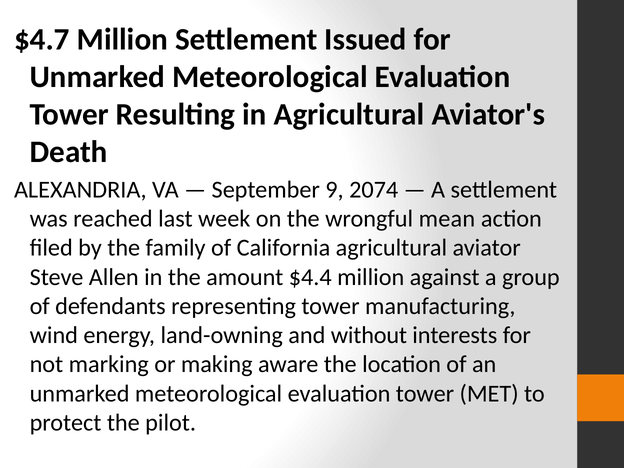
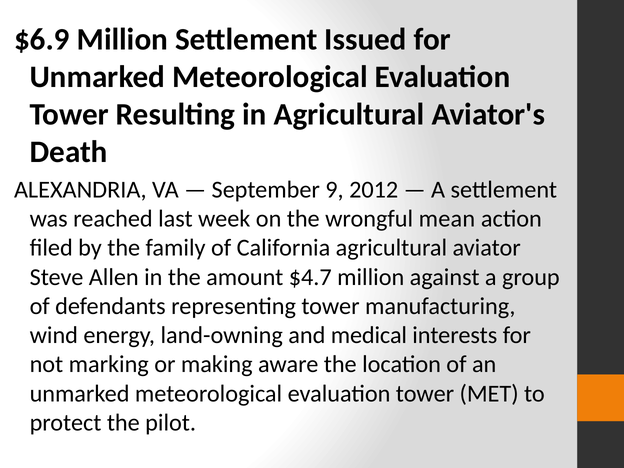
$4.7: $4.7 -> $6.9
2074: 2074 -> 2012
$4.4: $4.4 -> $4.7
without: without -> medical
